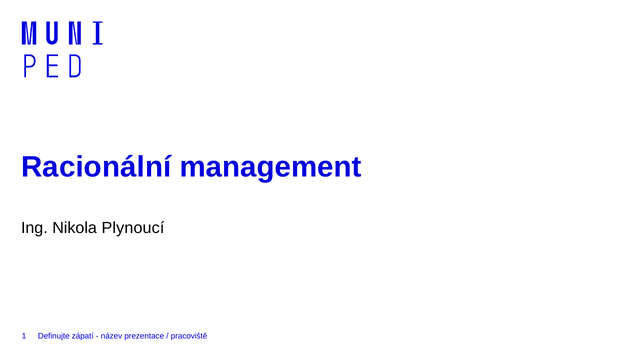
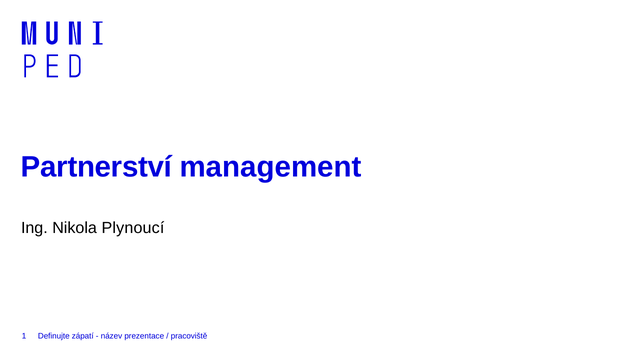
Racionální: Racionální -> Partnerství
